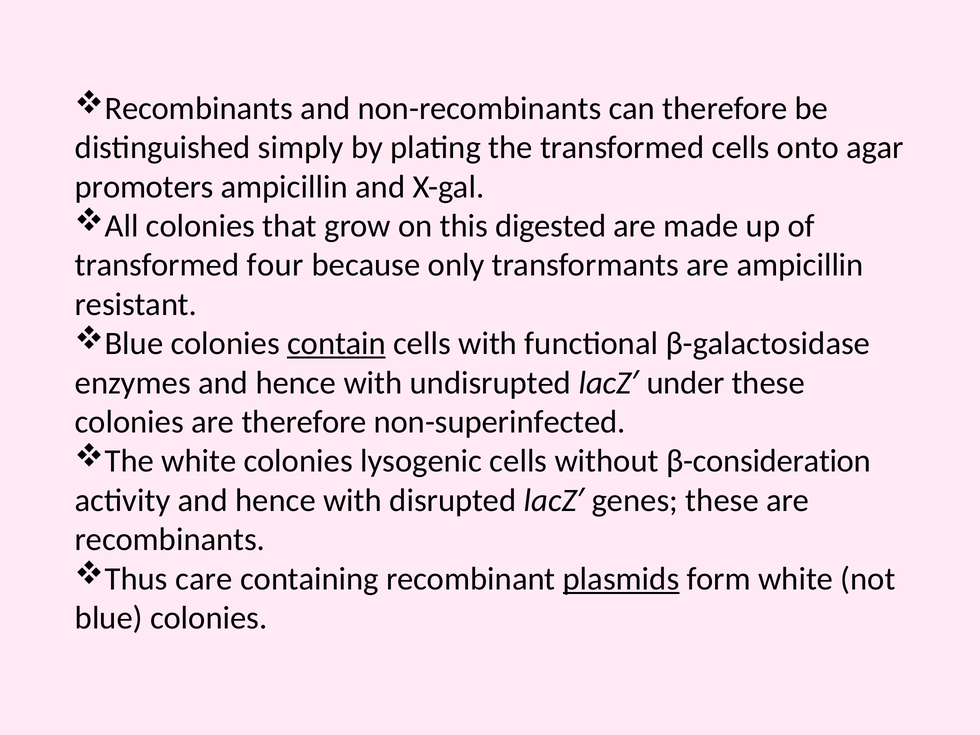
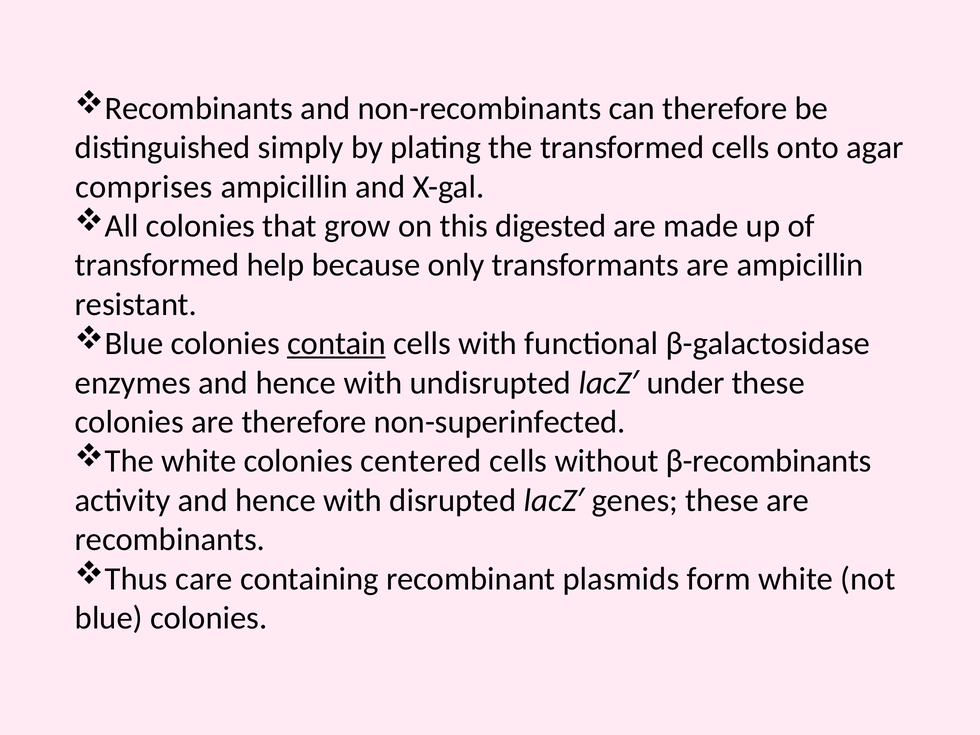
promoters: promoters -> comprises
four: four -> help
lysogenic: lysogenic -> centered
β-consideration: β-consideration -> β-recombinants
plasmids underline: present -> none
